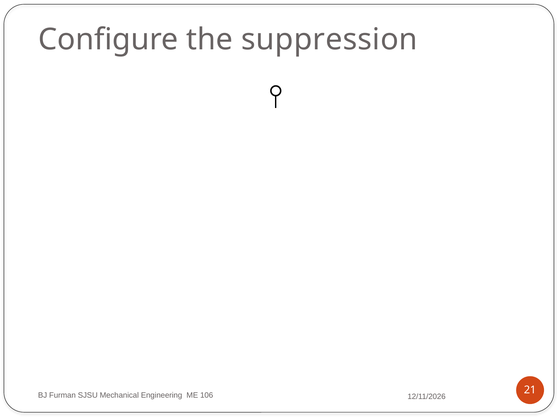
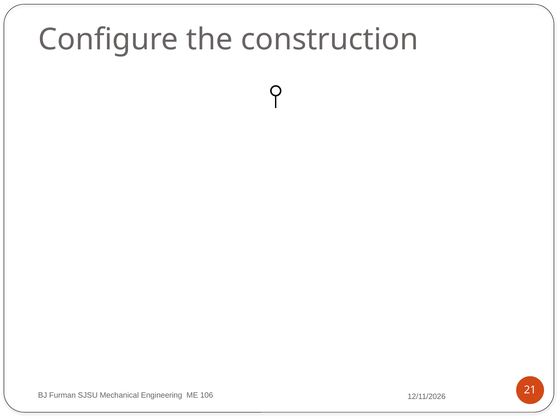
suppression: suppression -> construction
